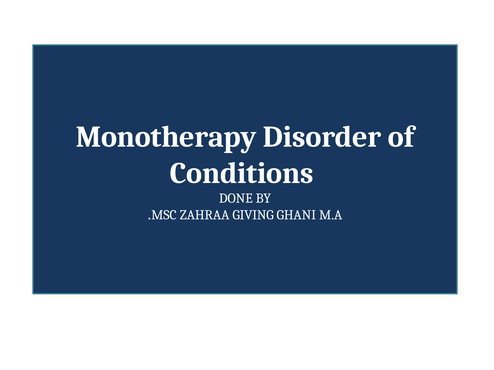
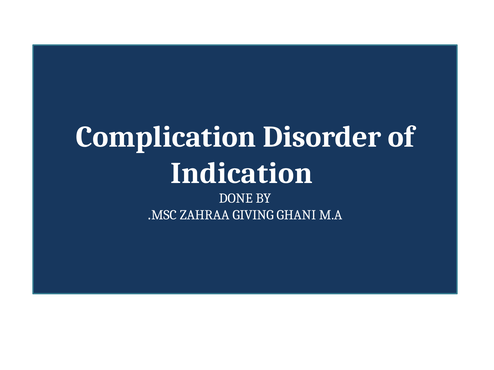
Monotherapy: Monotherapy -> Complication
Conditions: Conditions -> Indication
